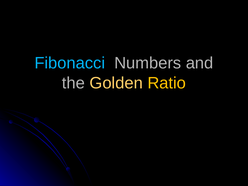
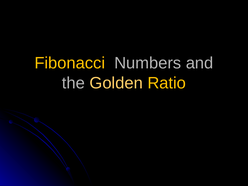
Fibonacci colour: light blue -> yellow
